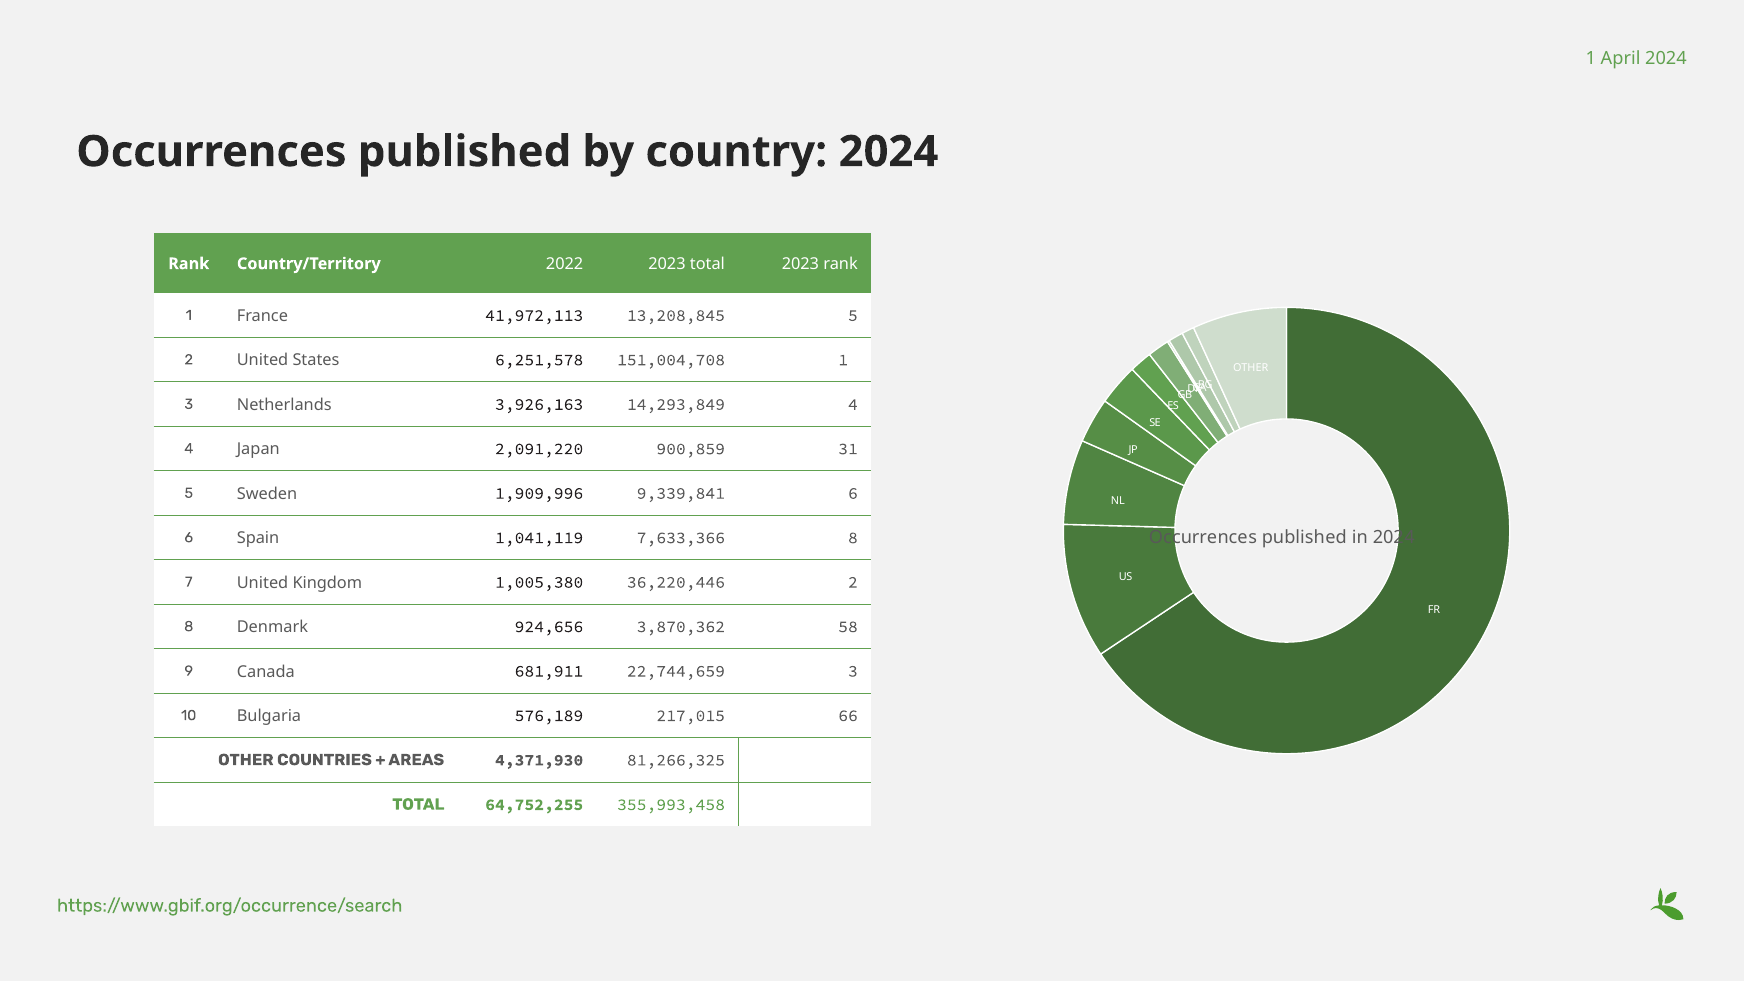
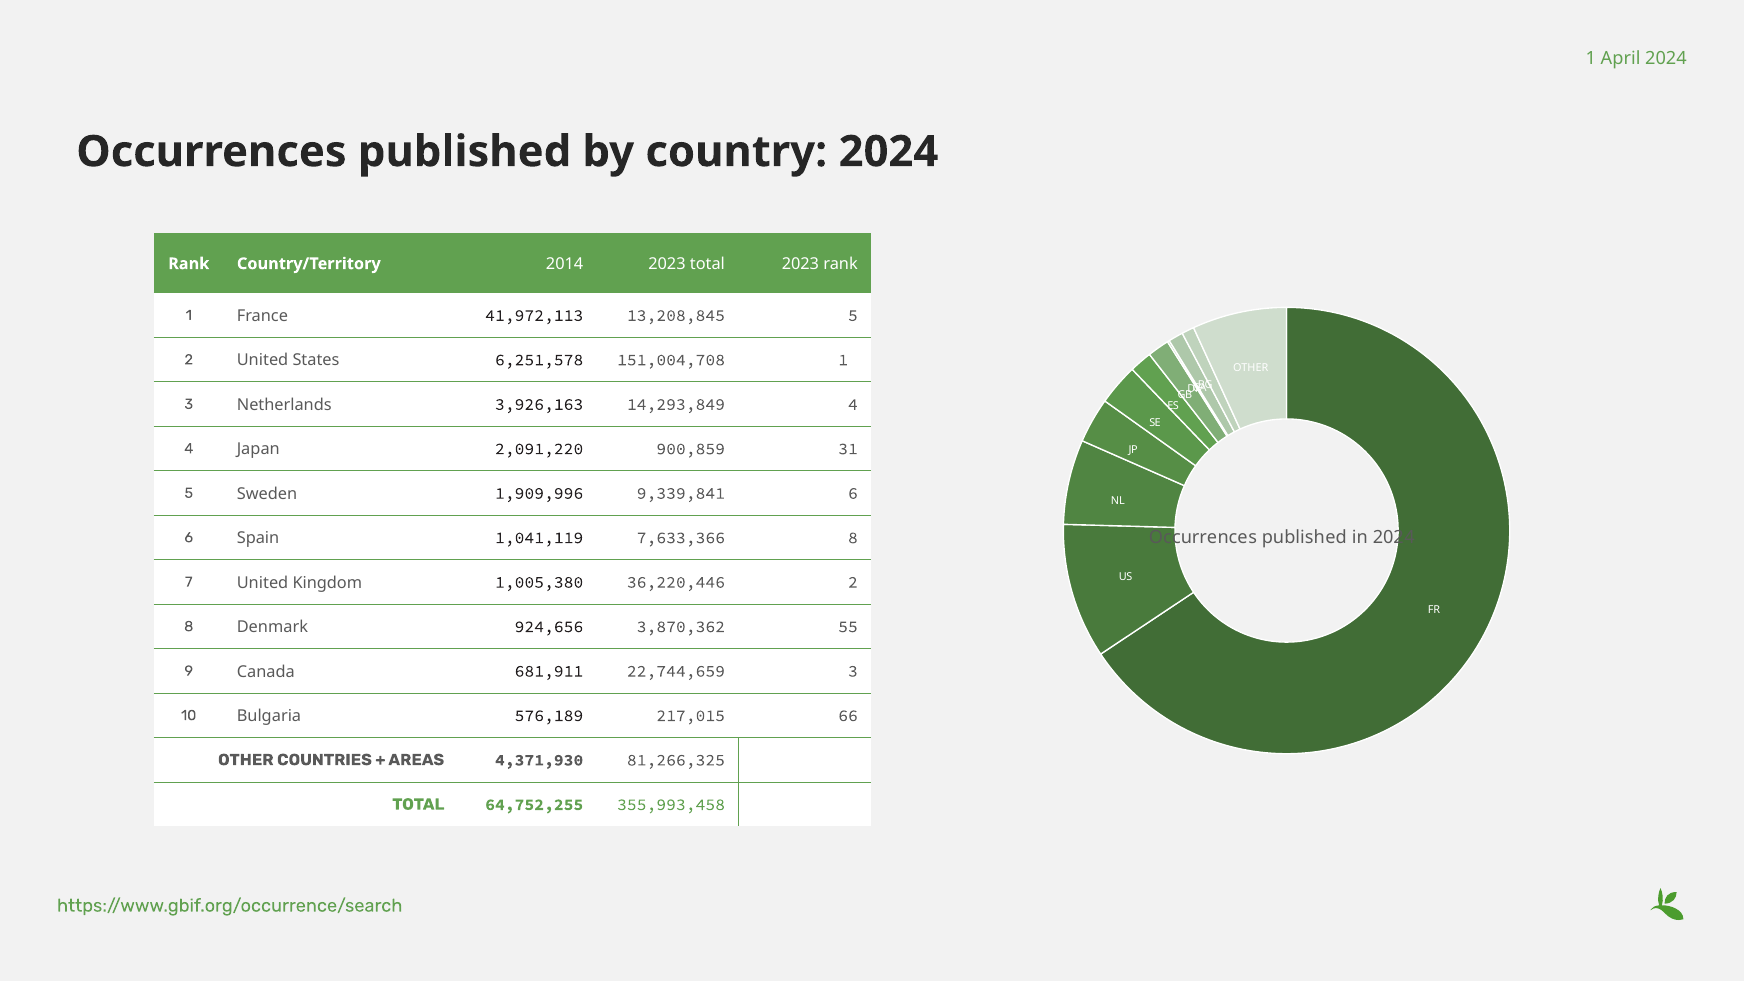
2022: 2022 -> 2014
58: 58 -> 55
